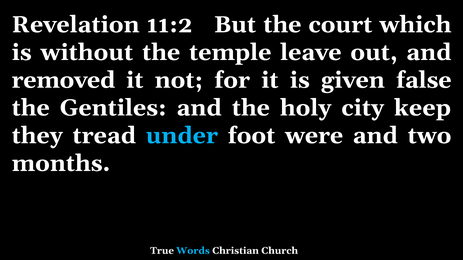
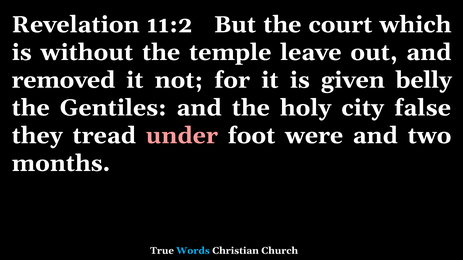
false: false -> belly
keep: keep -> false
under colour: light blue -> pink
